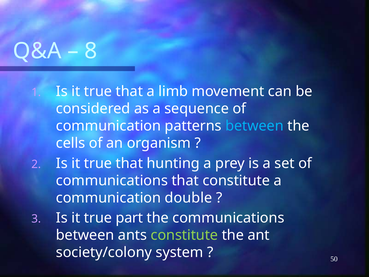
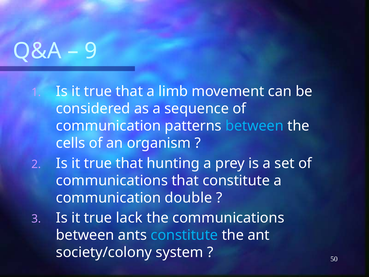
8: 8 -> 9
part: part -> lack
constitute at (184, 235) colour: light green -> light blue
